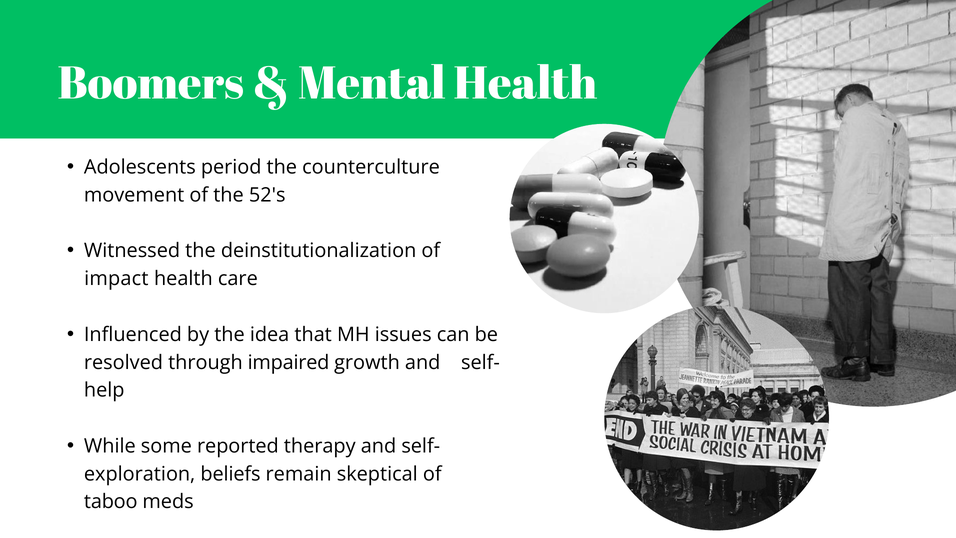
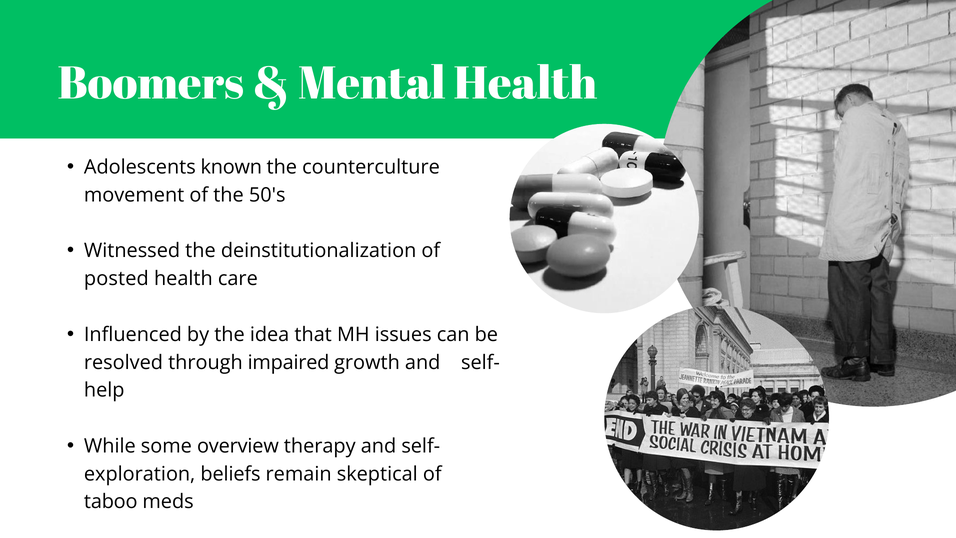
period: period -> known
52's: 52's -> 50's
impact: impact -> posted
reported: reported -> overview
